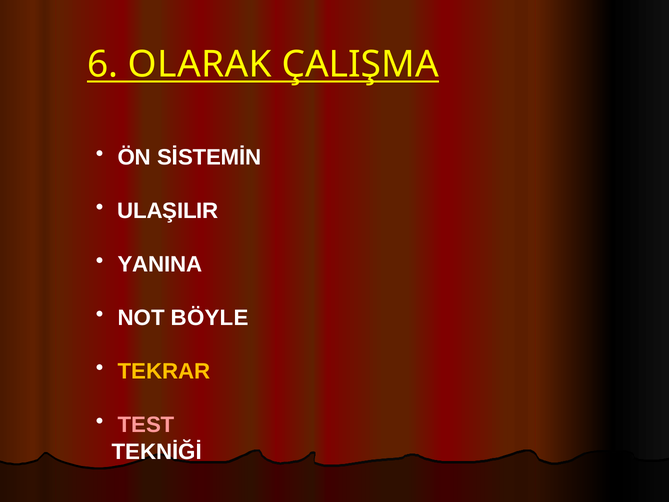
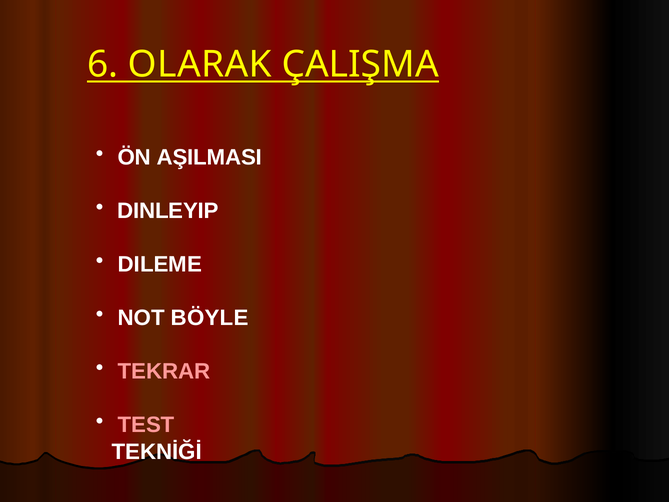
SİSTEMİN: SİSTEMİN -> AŞILMASI
ULAŞILIR: ULAŞILIR -> DINLEYIP
YANINA: YANINA -> DILEME
TEKRAR colour: yellow -> pink
